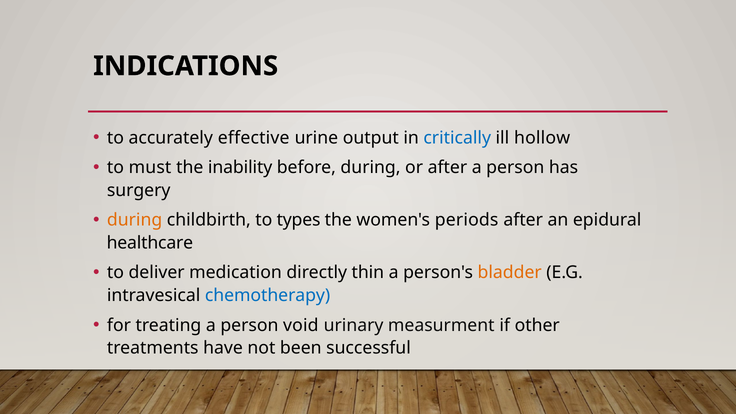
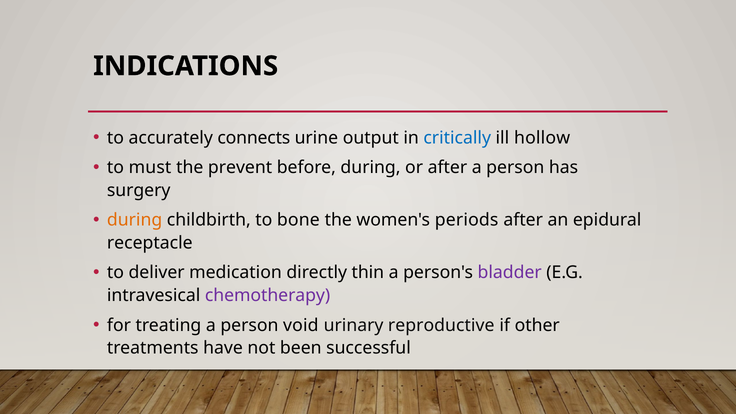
effective: effective -> connects
inability: inability -> prevent
types: types -> bone
healthcare: healthcare -> receptacle
bladder colour: orange -> purple
chemotherapy colour: blue -> purple
measurment: measurment -> reproductive
